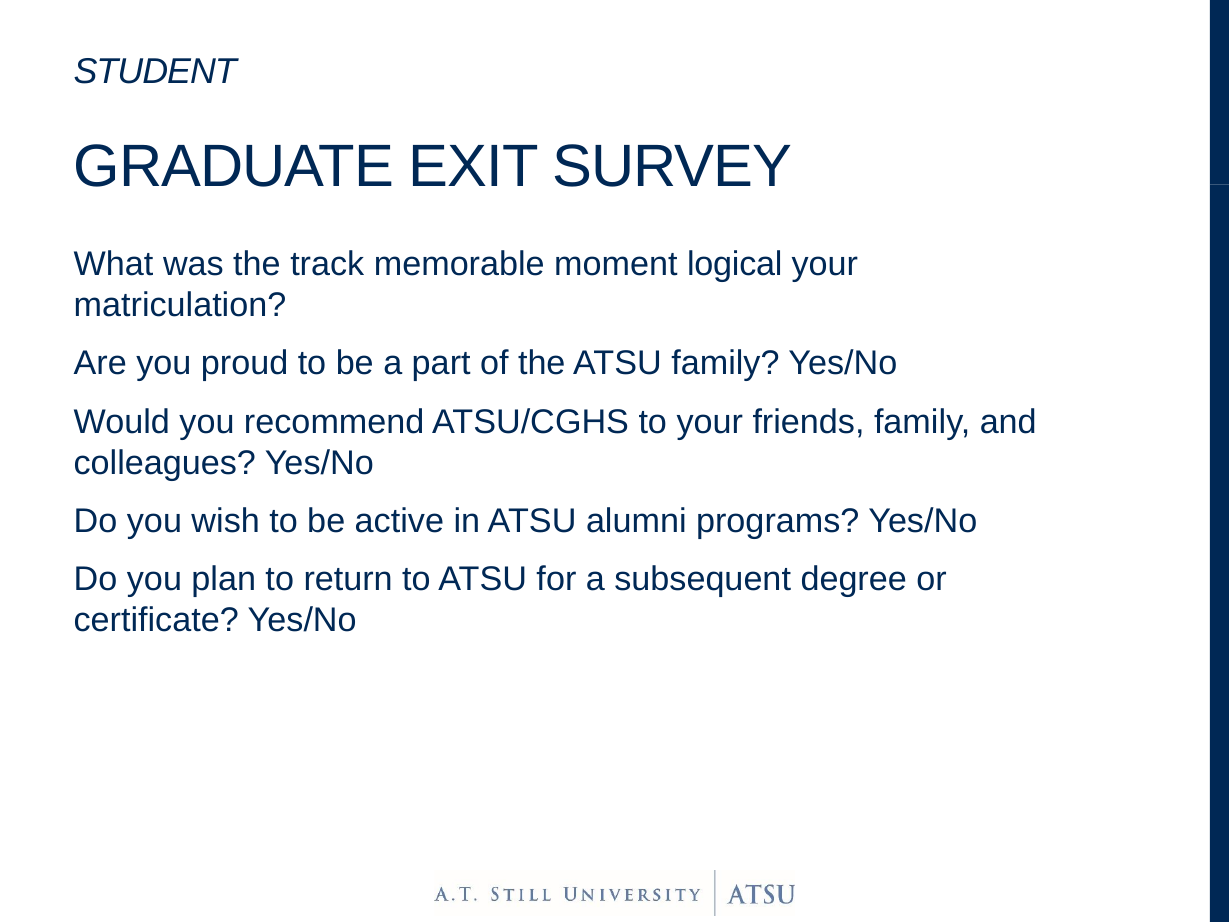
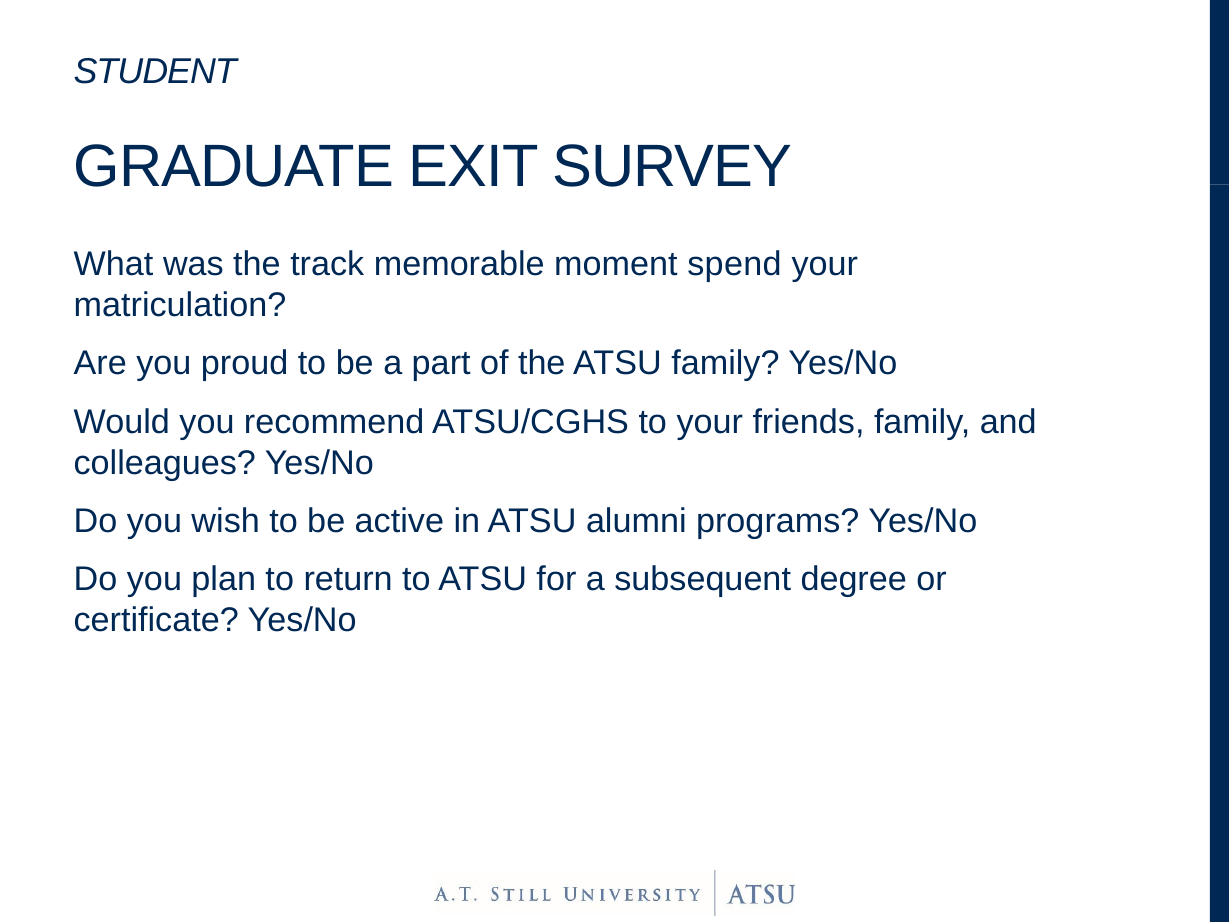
logical: logical -> spend
